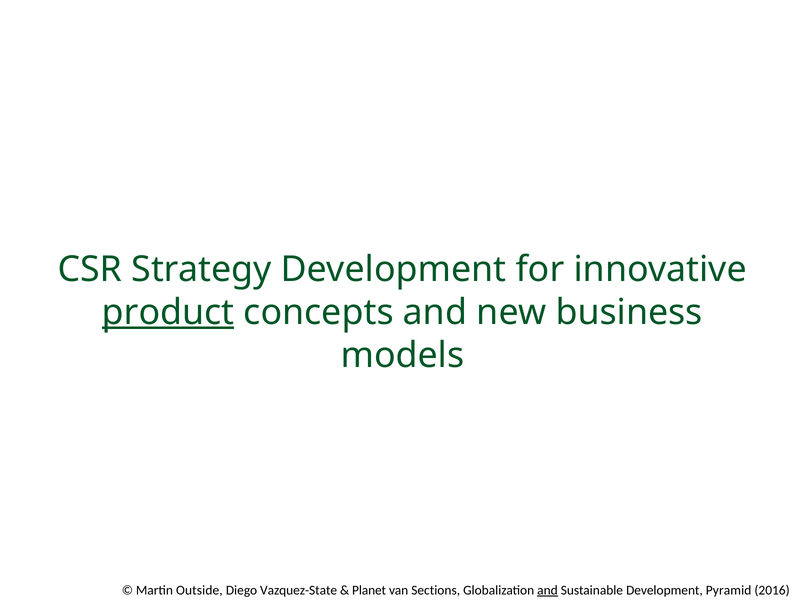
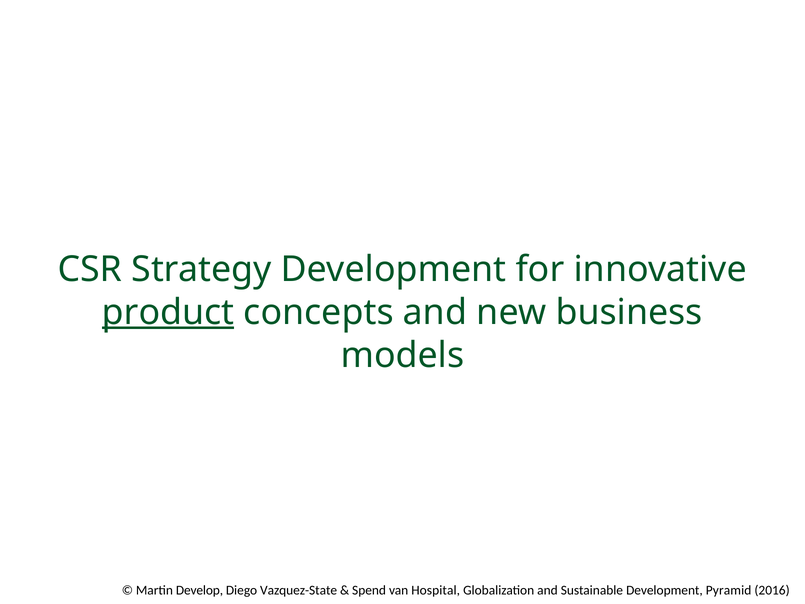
Outside: Outside -> Develop
Planet: Planet -> Spend
Sections: Sections -> Hospital
and at (547, 590) underline: present -> none
